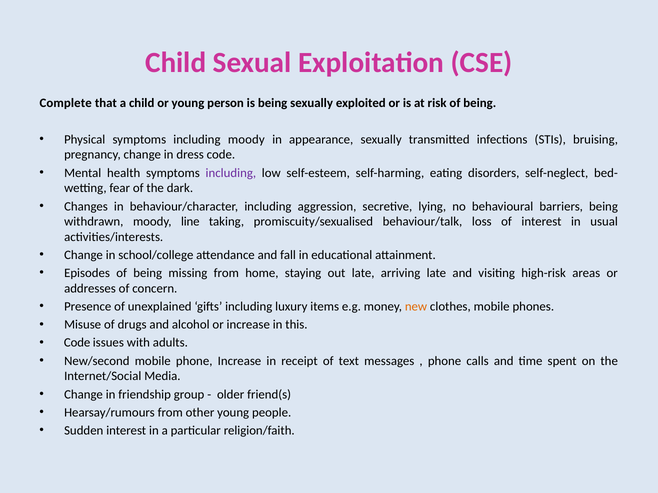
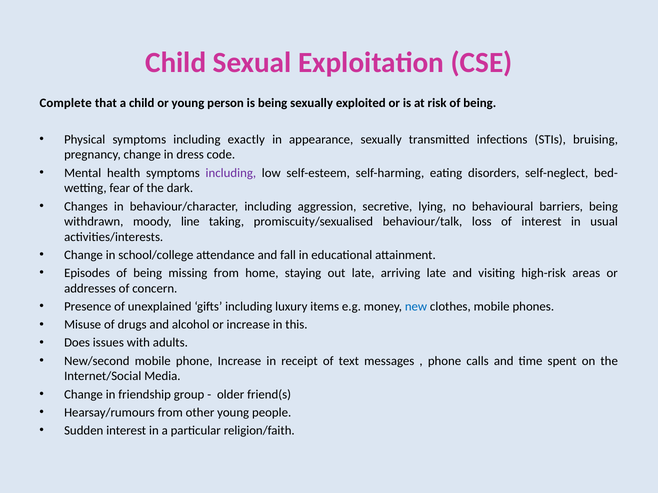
including moody: moody -> exactly
new colour: orange -> blue
Code at (77, 343): Code -> Does
